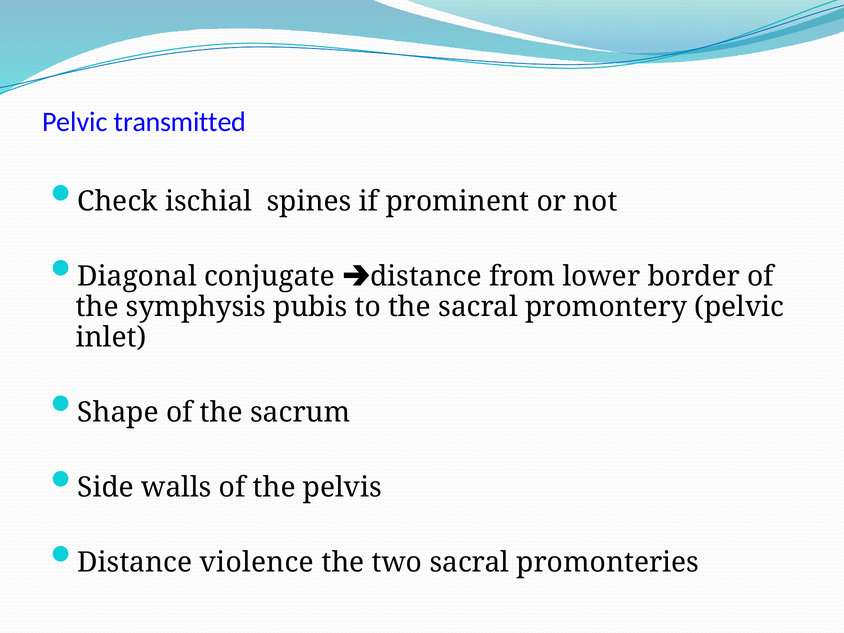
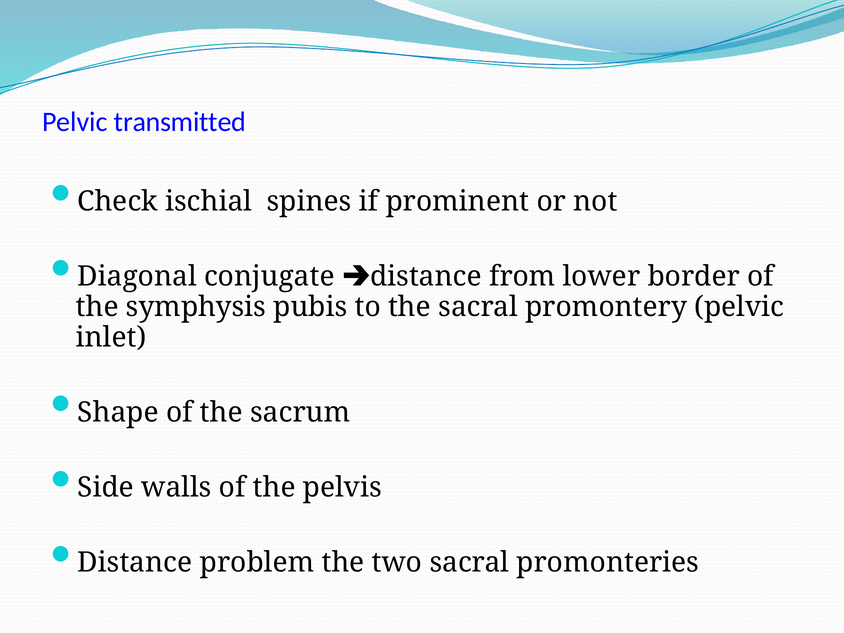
violence: violence -> problem
